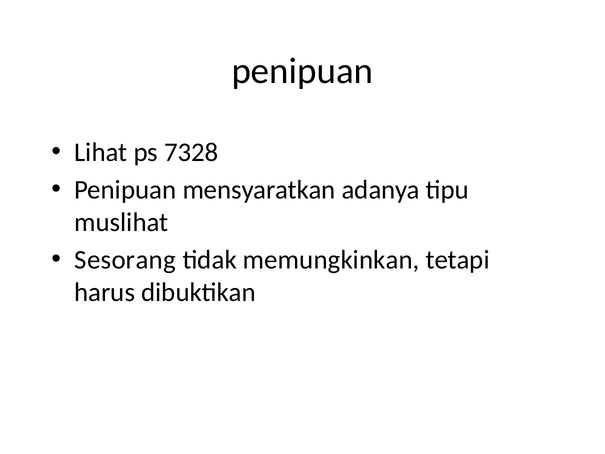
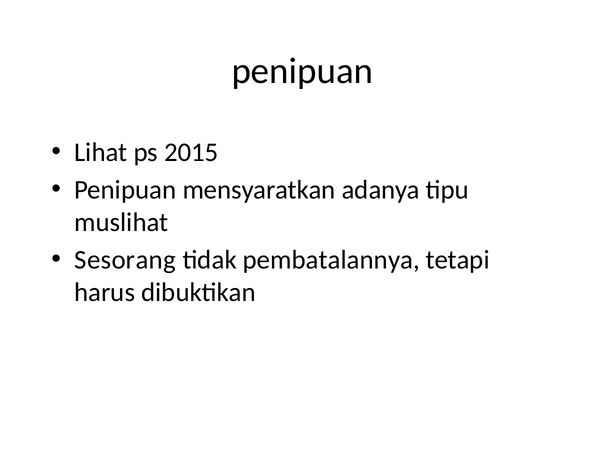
7328: 7328 -> 2015
memungkinkan: memungkinkan -> pembatalannya
